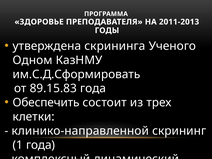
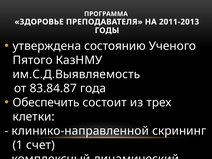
скрининга: скрининга -> состоянию
Одном: Одном -> Пятого
им.С.Д.Сформировать: им.С.Д.Сформировать -> им.С.Д.Выявляемость
89.15.83: 89.15.83 -> 83.84.87
1 года: года -> счет
